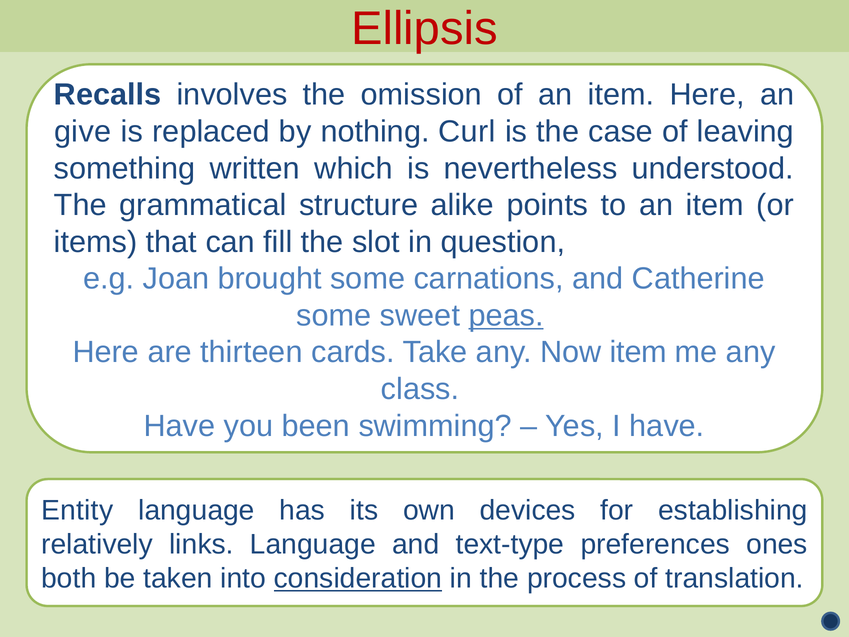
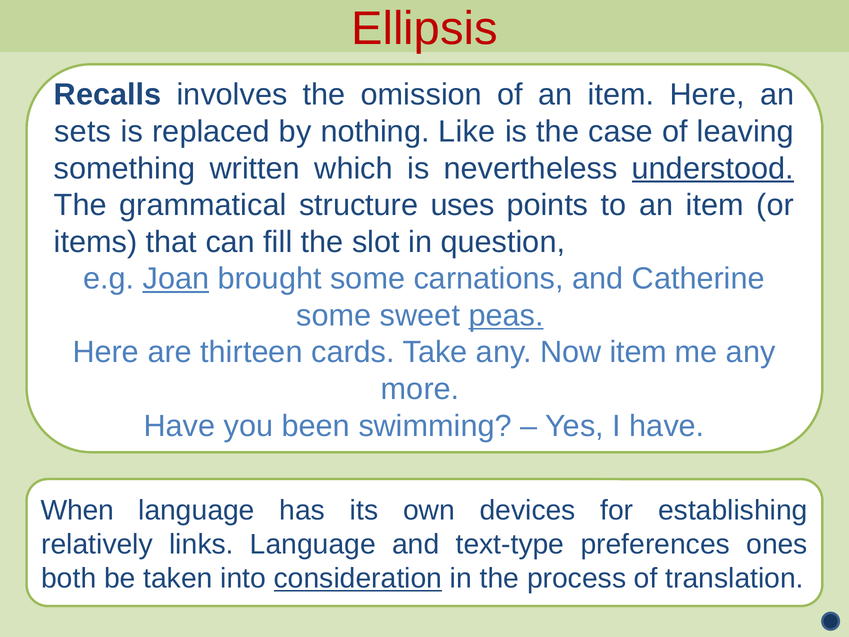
give: give -> sets
Curl: Curl -> Like
understood underline: none -> present
alike: alike -> uses
Joan underline: none -> present
class: class -> more
Entity: Entity -> When
